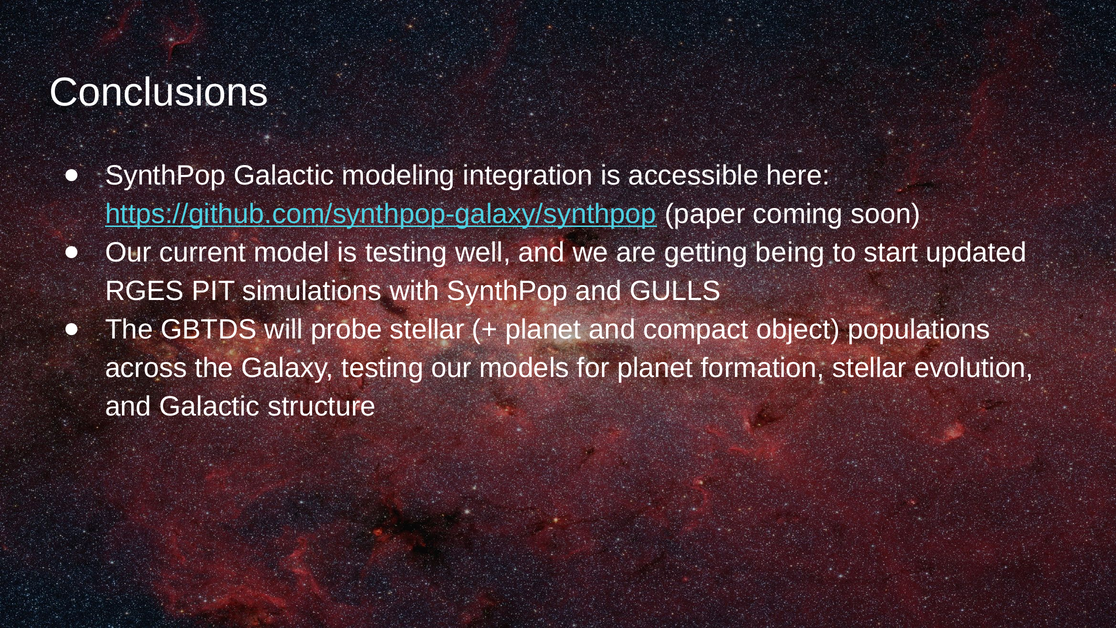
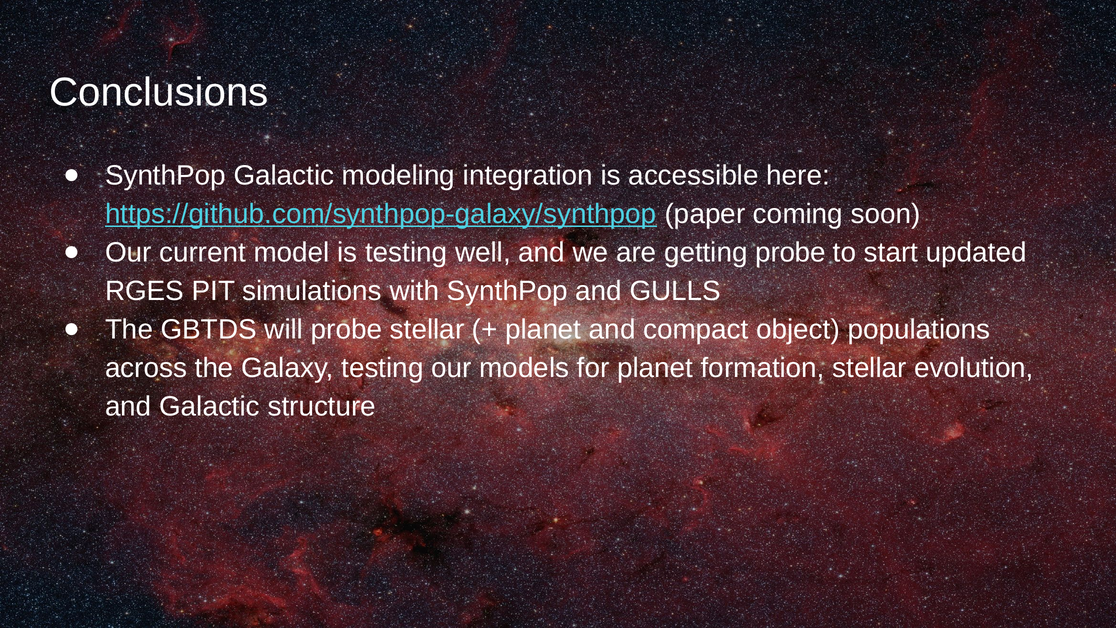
getting being: being -> probe
